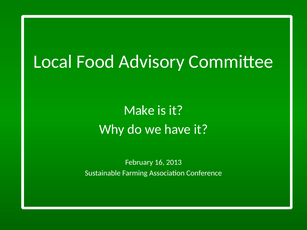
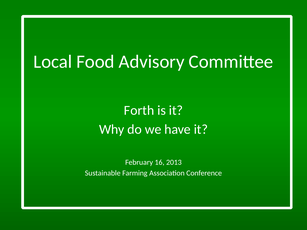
Make: Make -> Forth
